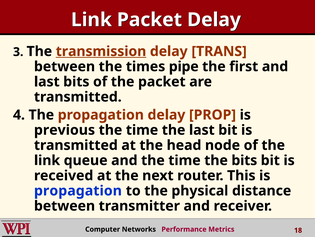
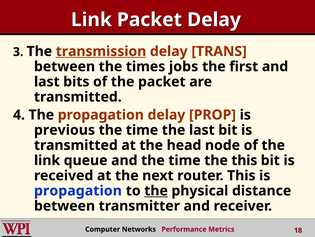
pipe: pipe -> jobs
the bits: bits -> this
the at (156, 190) underline: none -> present
